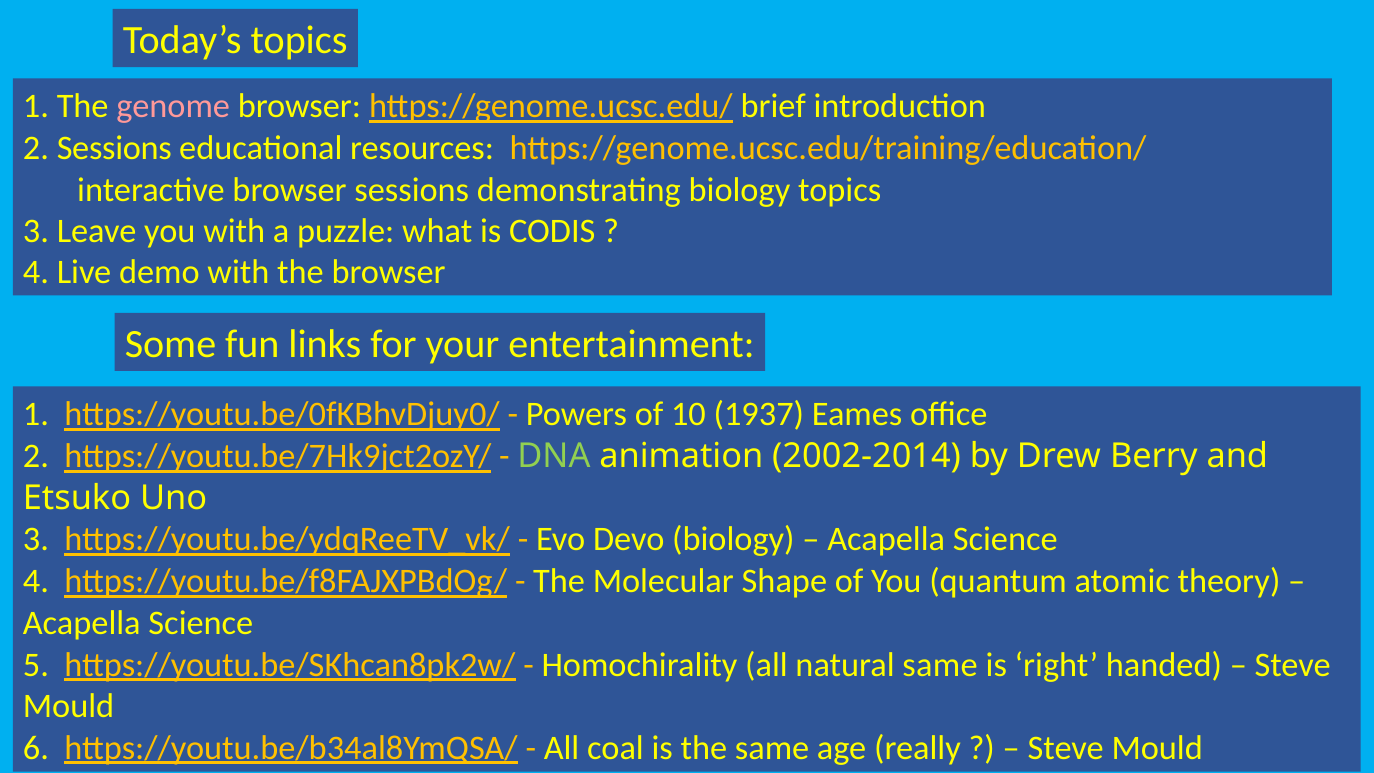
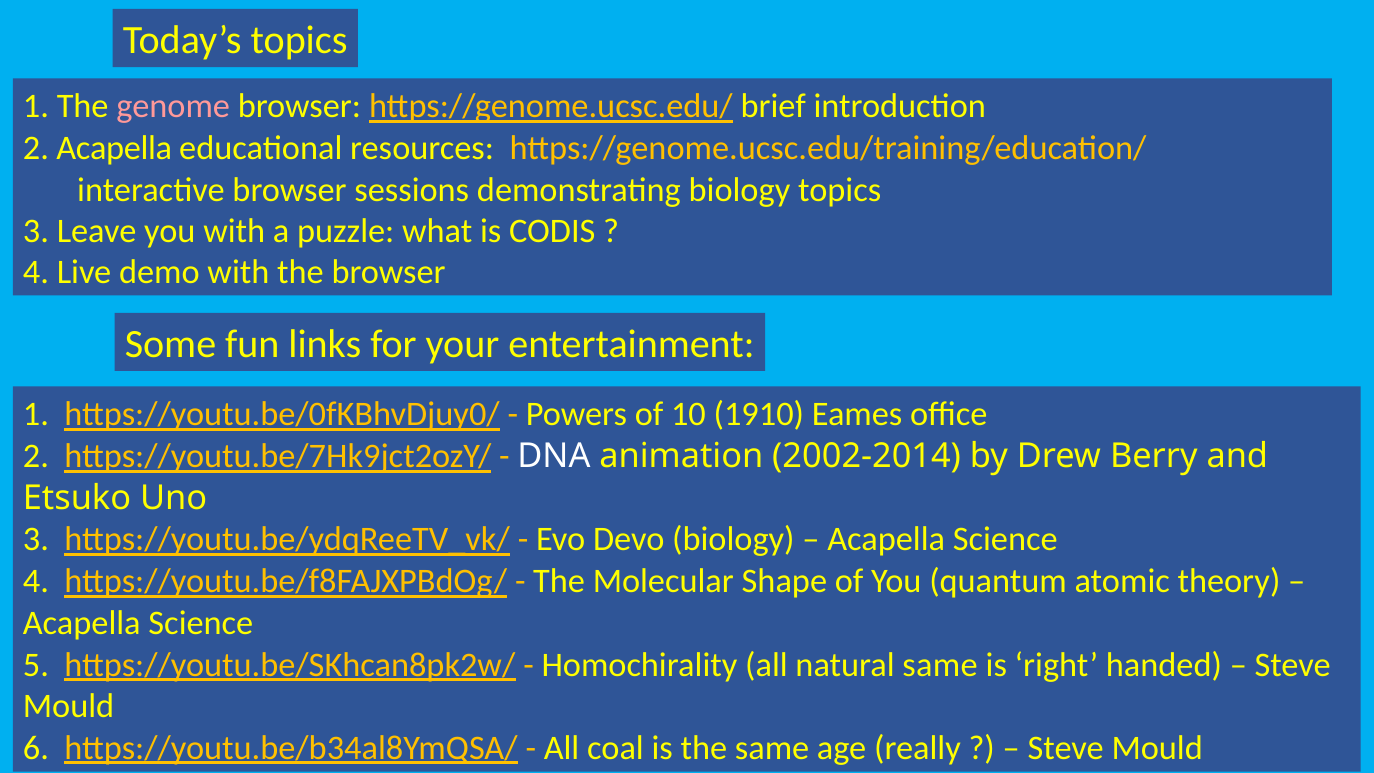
2 Sessions: Sessions -> Acapella
1937: 1937 -> 1910
DNA colour: light green -> white
